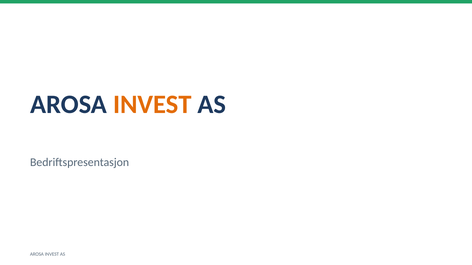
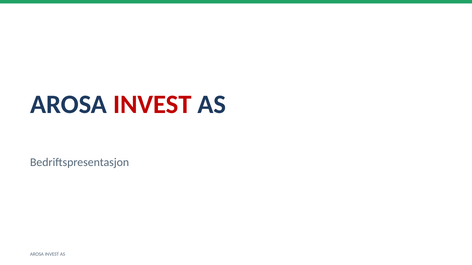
INVEST at (152, 105) colour: orange -> red
